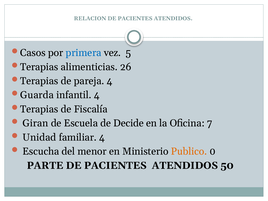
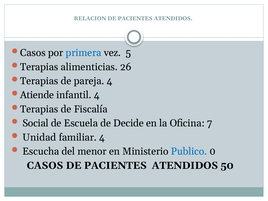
Guarda: Guarda -> Atiende
Giran: Giran -> Social
Publico colour: orange -> blue
PARTE at (45, 166): PARTE -> CASOS
